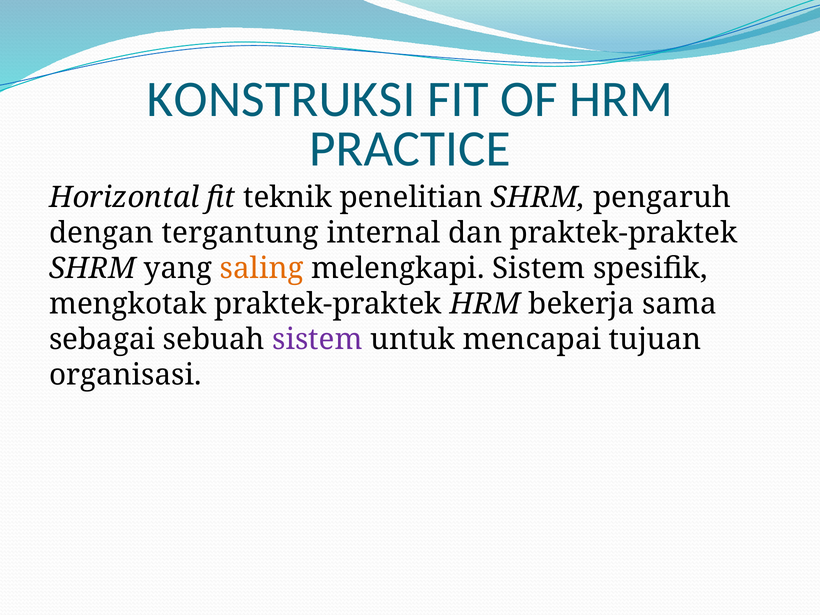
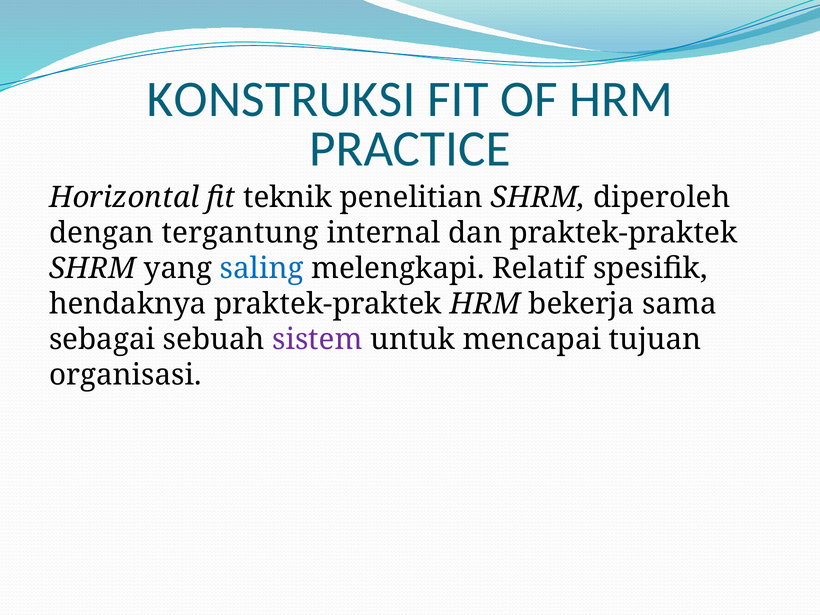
pengaruh: pengaruh -> diperoleh
saling colour: orange -> blue
melengkapi Sistem: Sistem -> Relatif
mengkotak: mengkotak -> hendaknya
